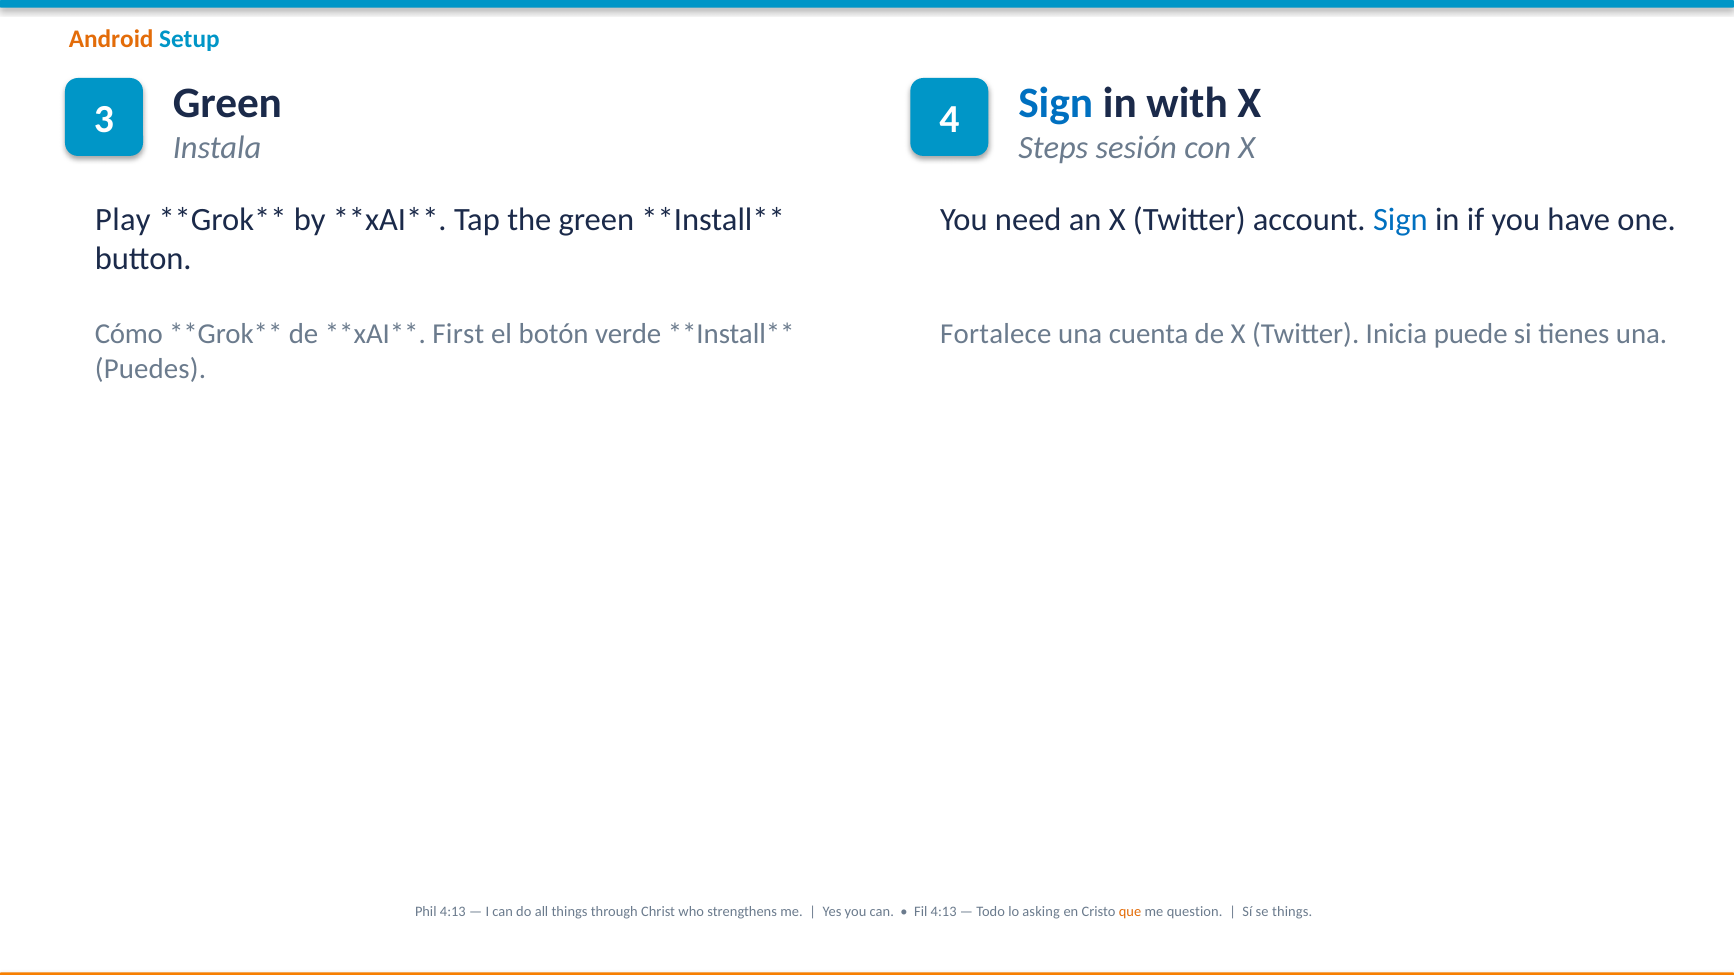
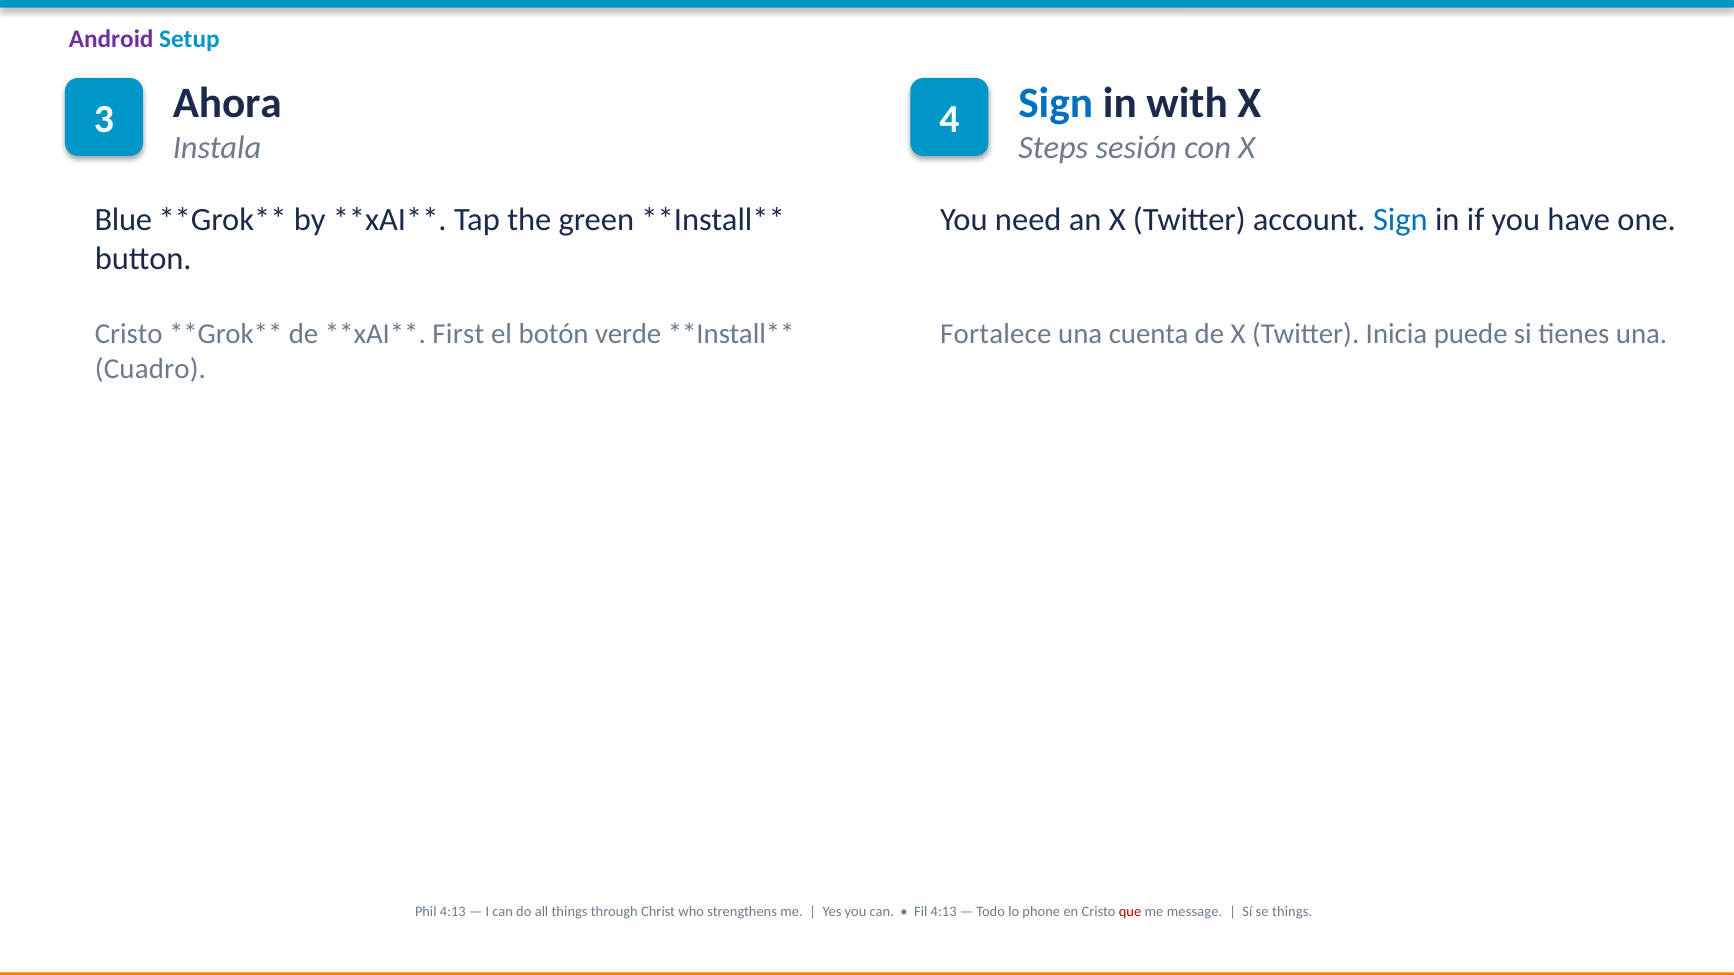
Android colour: orange -> purple
3 Green: Green -> Ahora
Play: Play -> Blue
Cómo at (129, 334): Cómo -> Cristo
Puedes: Puedes -> Cuadro
asking: asking -> phone
que colour: orange -> red
question: question -> message
